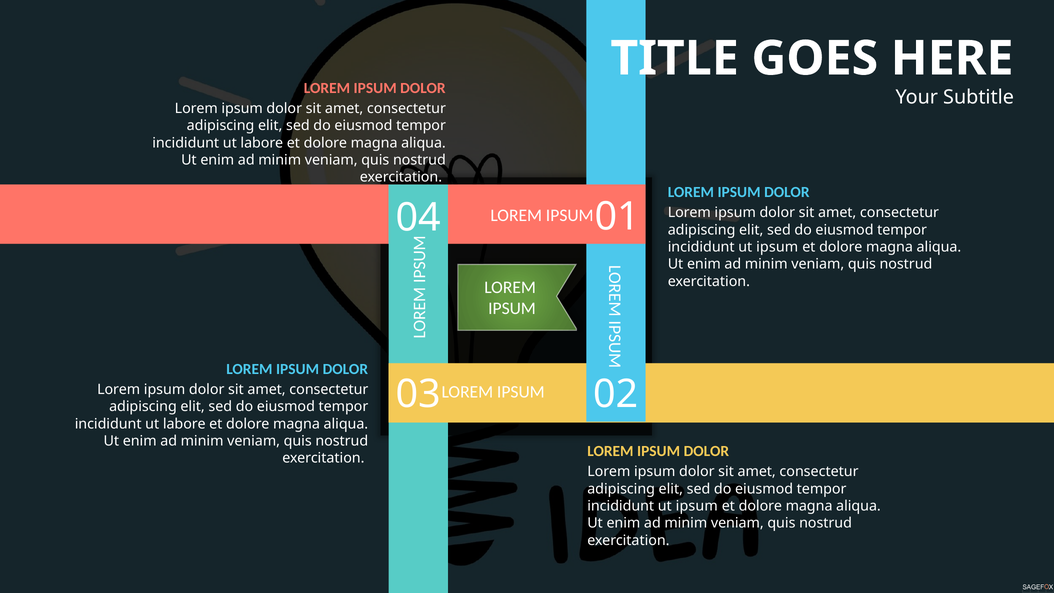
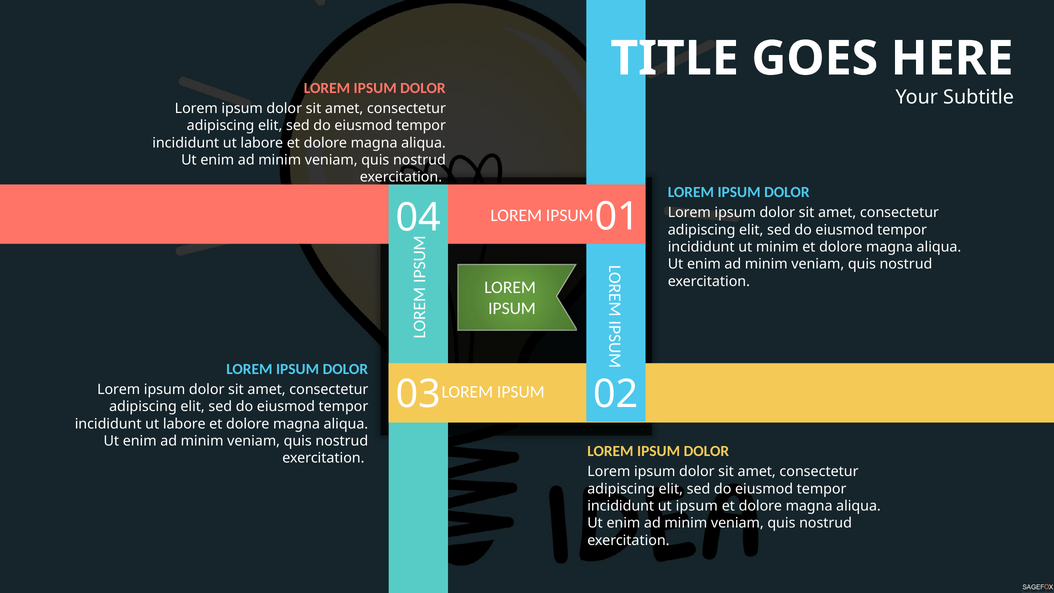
ipsum at (777, 247): ipsum -> minim
